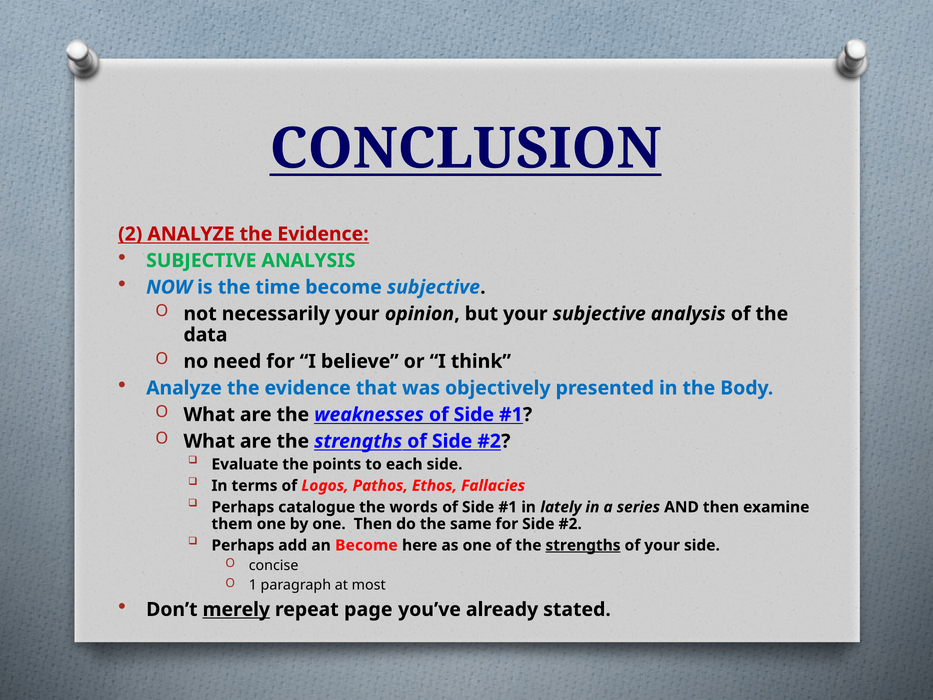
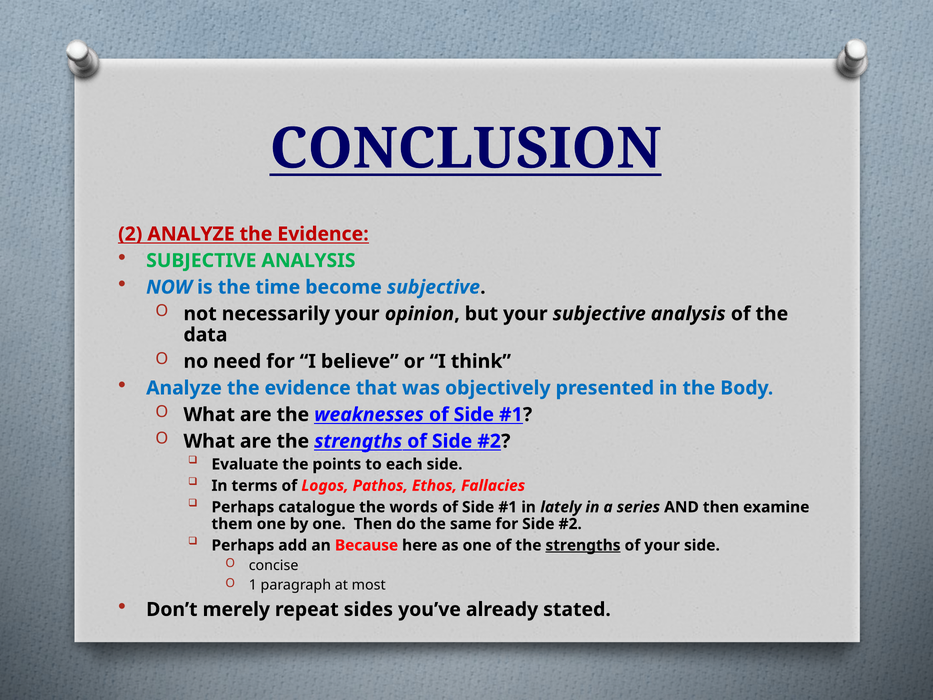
an Become: Become -> Because
merely underline: present -> none
page: page -> sides
